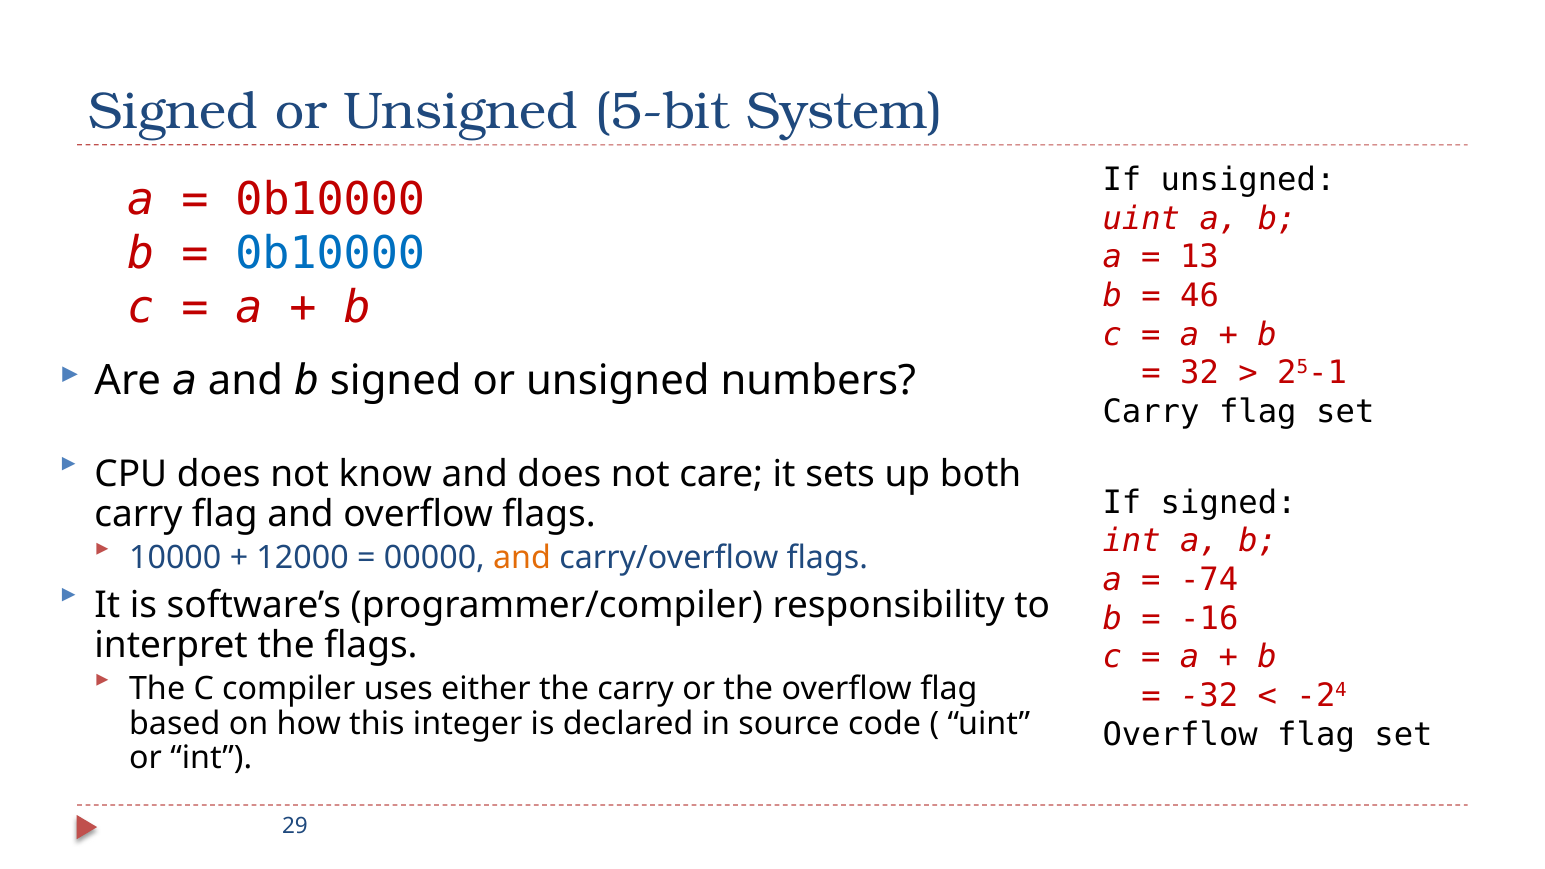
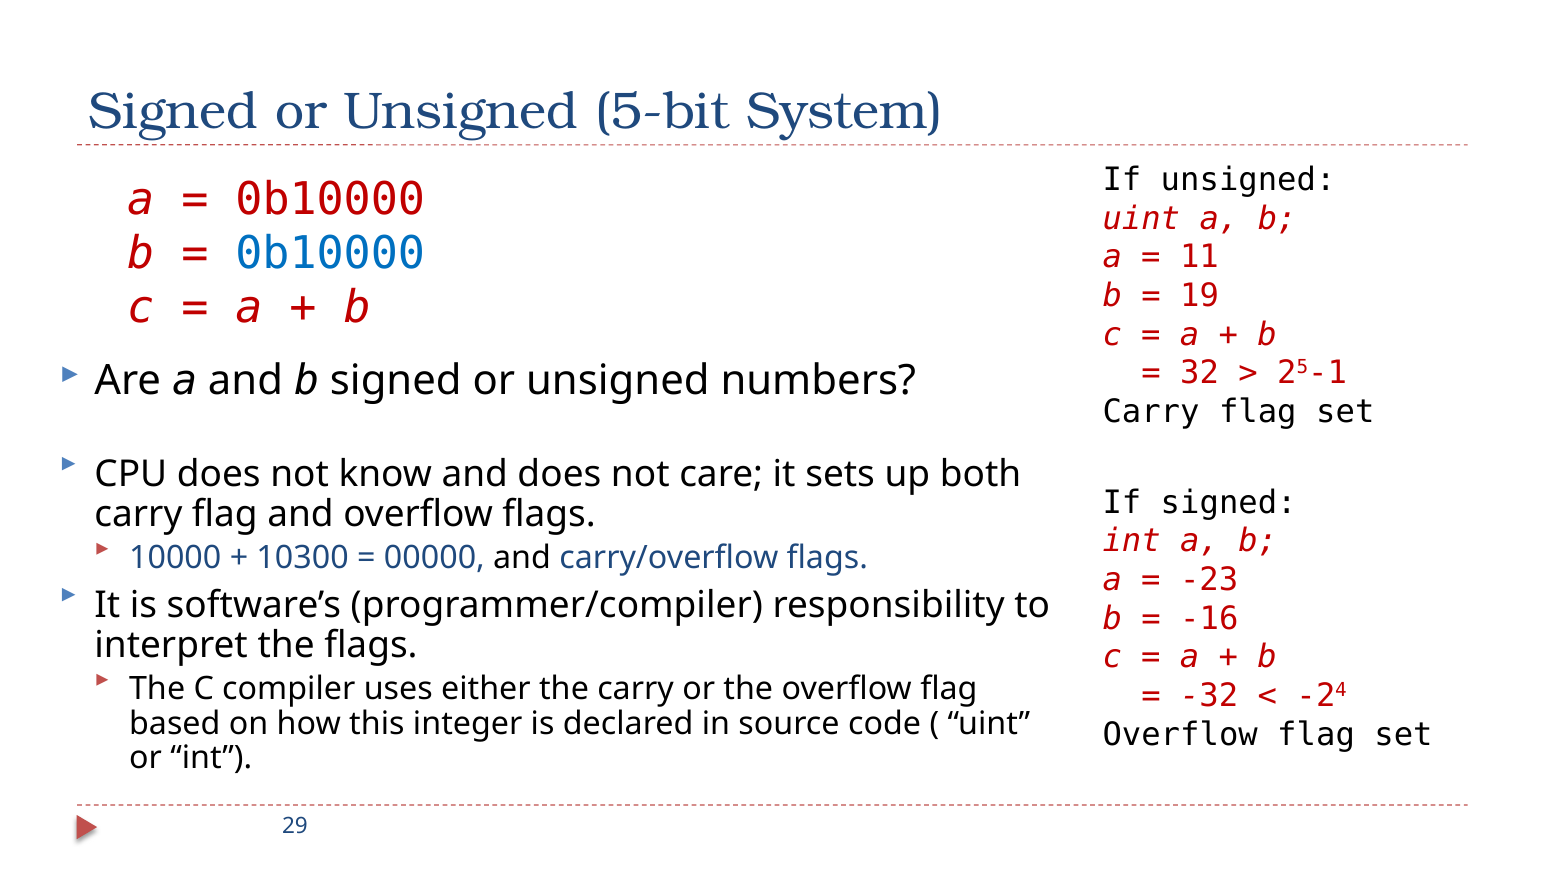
13: 13 -> 11
46: 46 -> 19
12000: 12000 -> 10300
and at (522, 558) colour: orange -> black
-74: -74 -> -23
